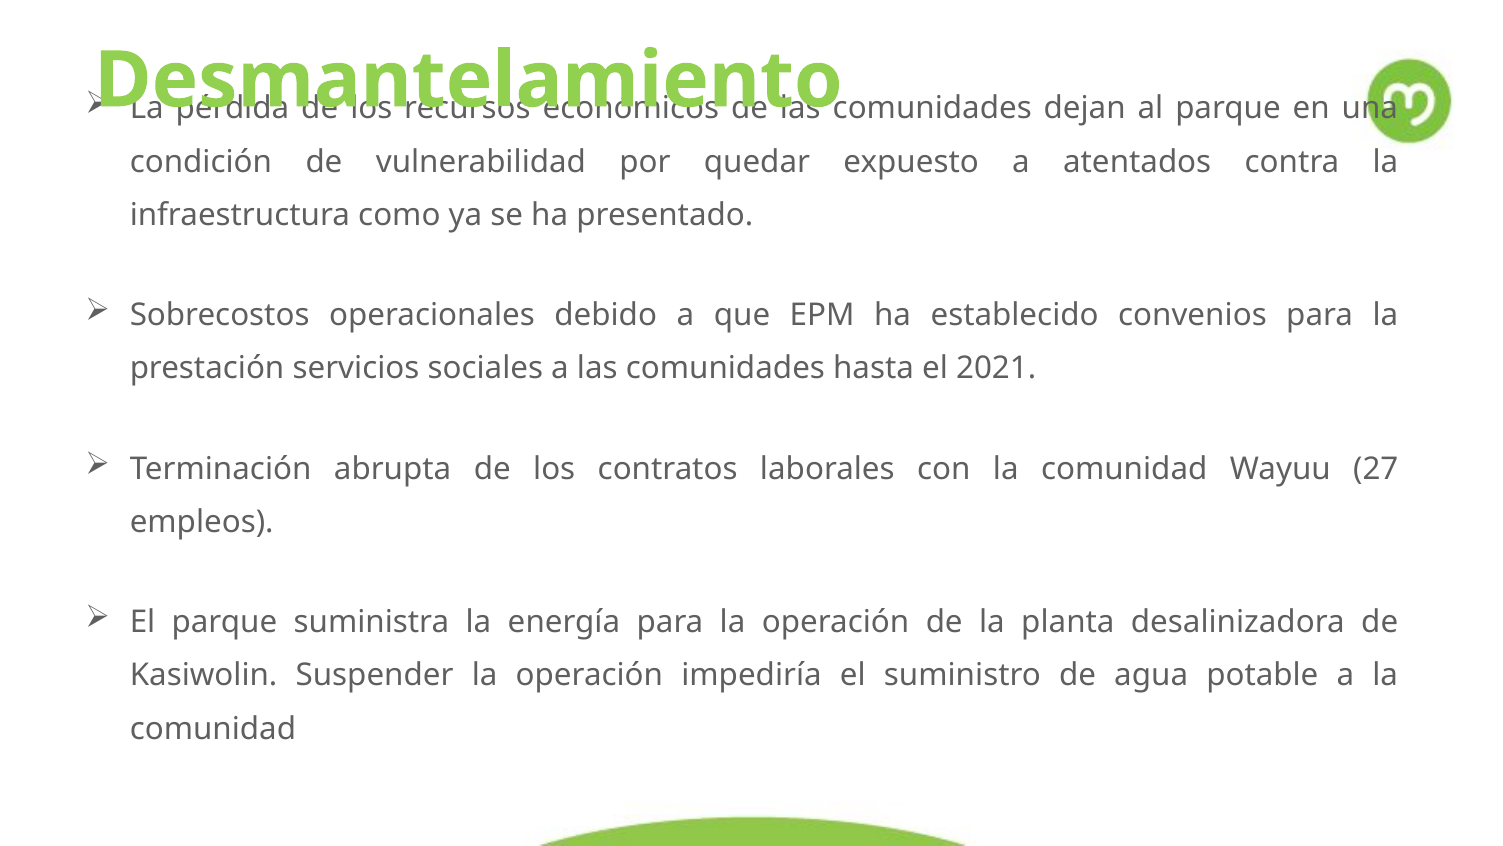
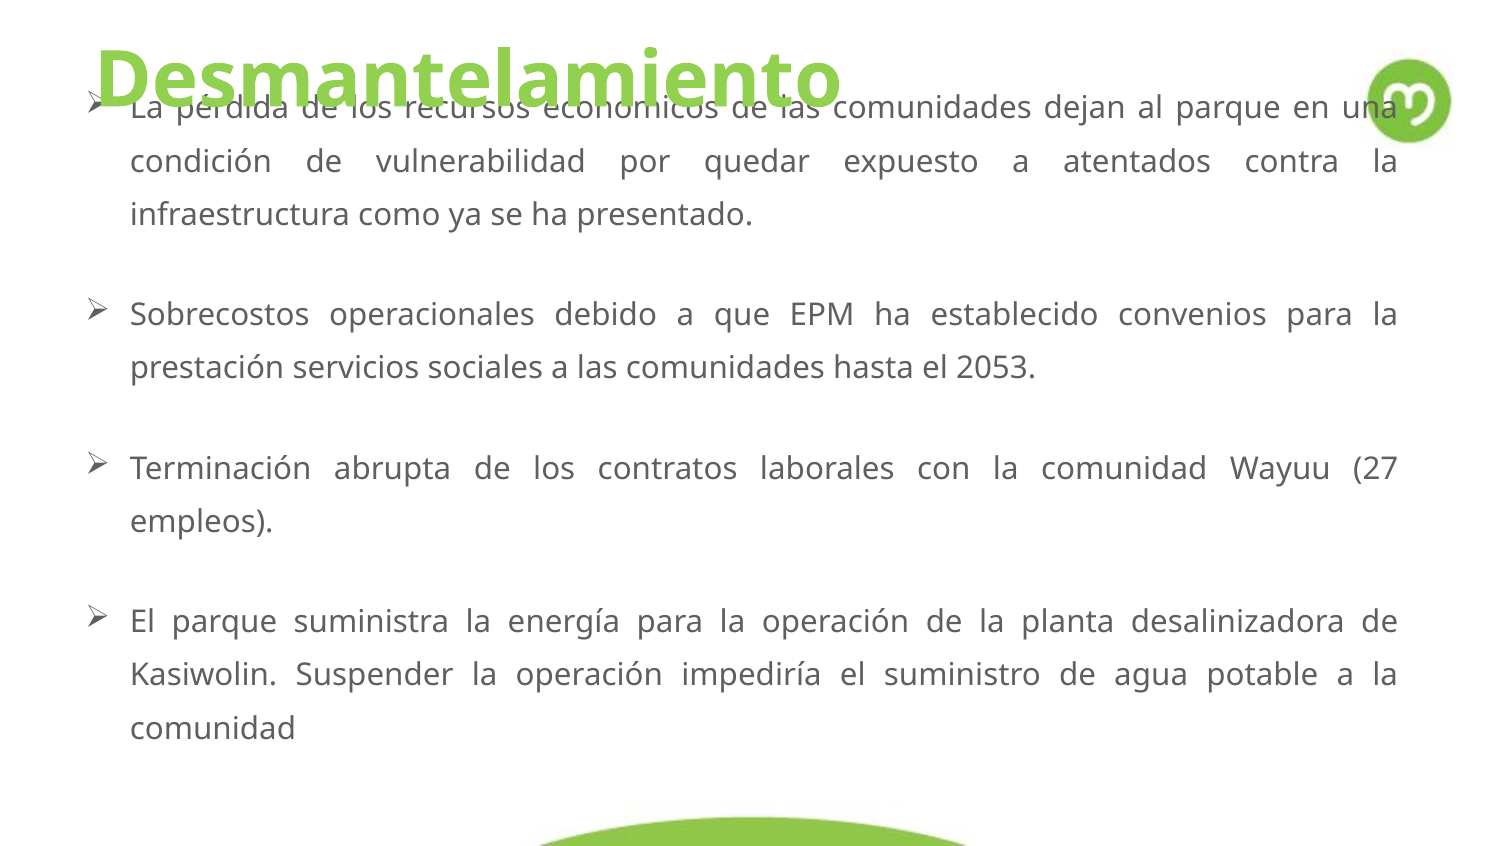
2021: 2021 -> 2053
